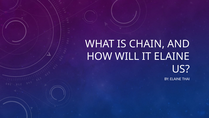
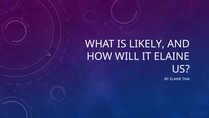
CHAIN: CHAIN -> LIKELY
